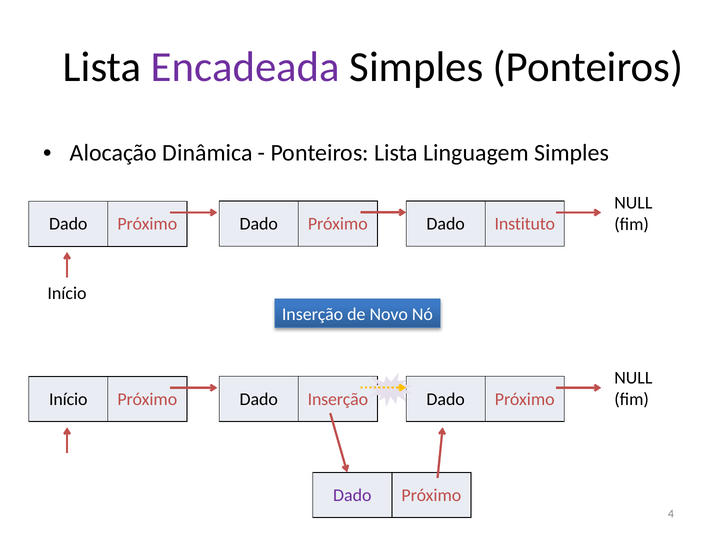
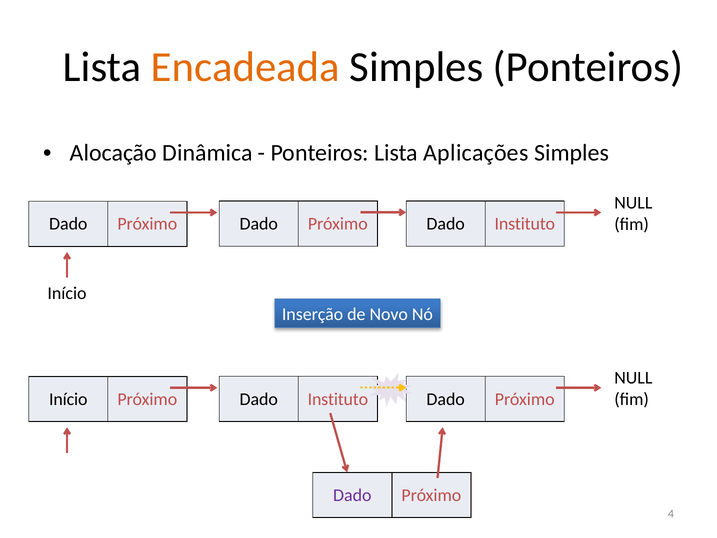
Encadeada colour: purple -> orange
Linguagem: Linguagem -> Aplicações
Inserção at (338, 399): Inserção -> Instituto
